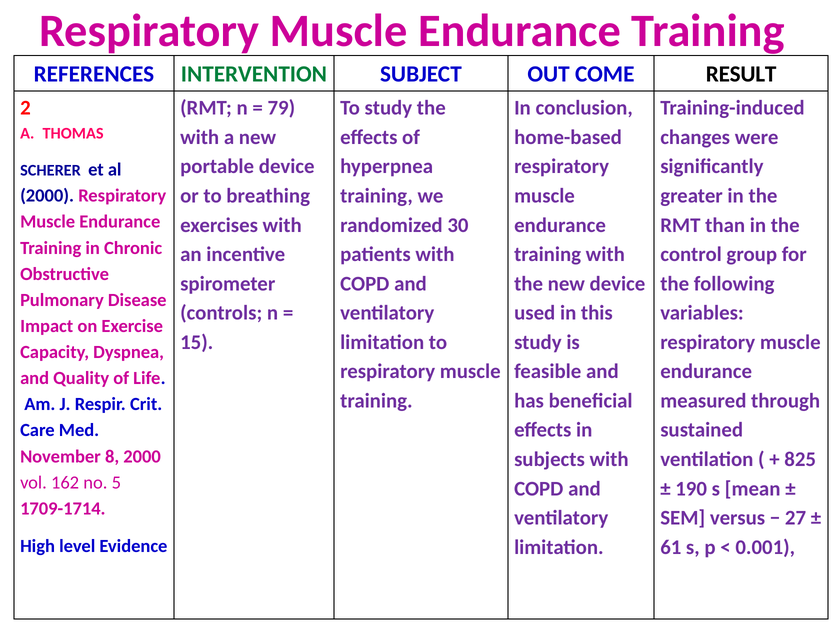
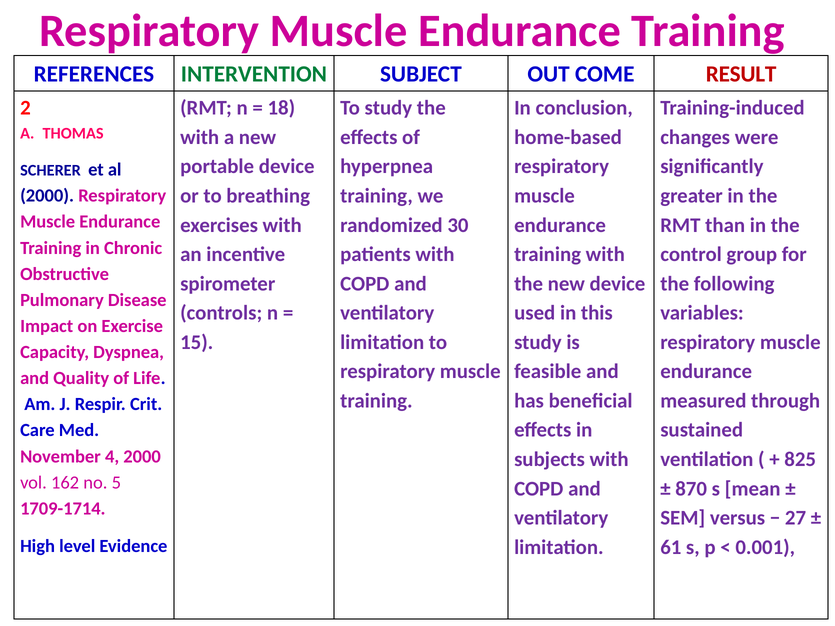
RESULT colour: black -> red
79: 79 -> 18
8: 8 -> 4
190: 190 -> 870
